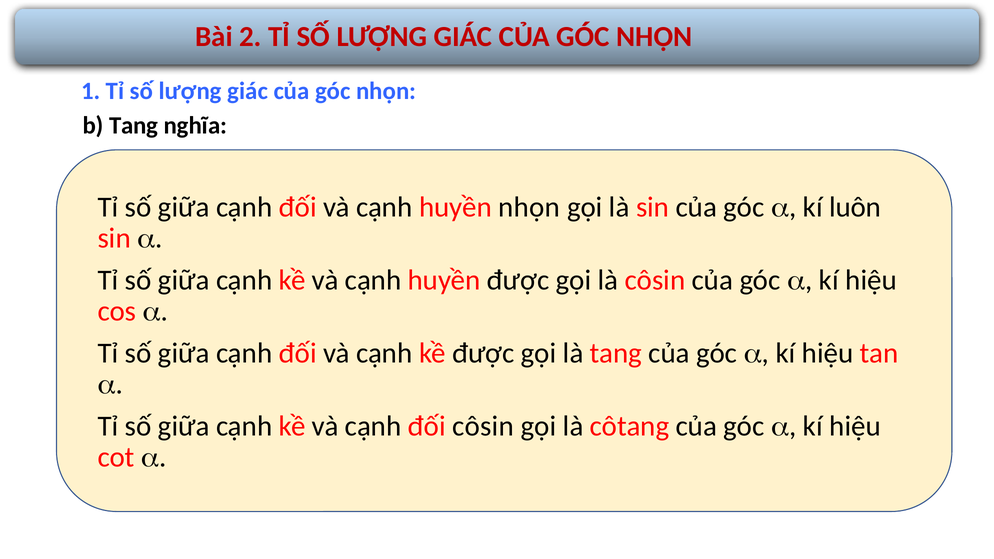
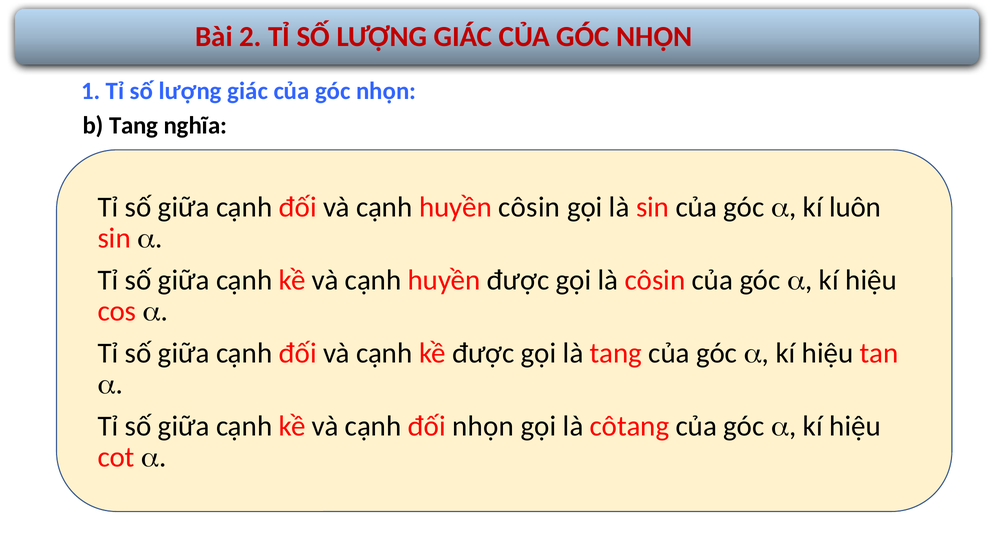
huyền nhọn: nhọn -> côsin
đối côsin: côsin -> nhọn
